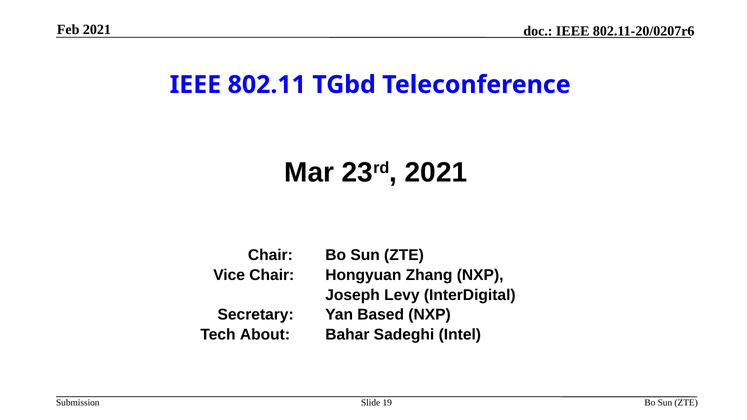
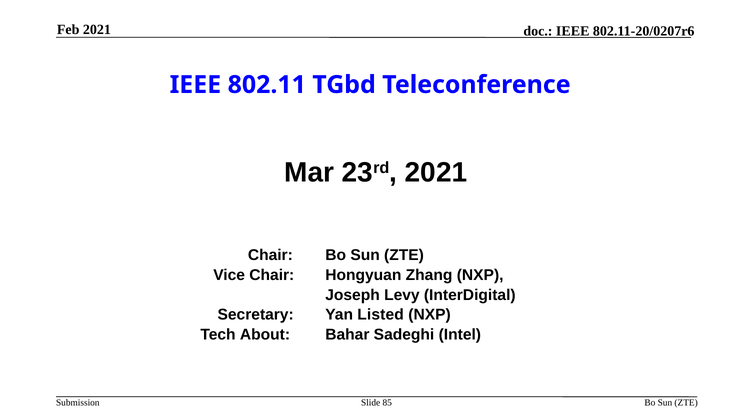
Based: Based -> Listed
19: 19 -> 85
